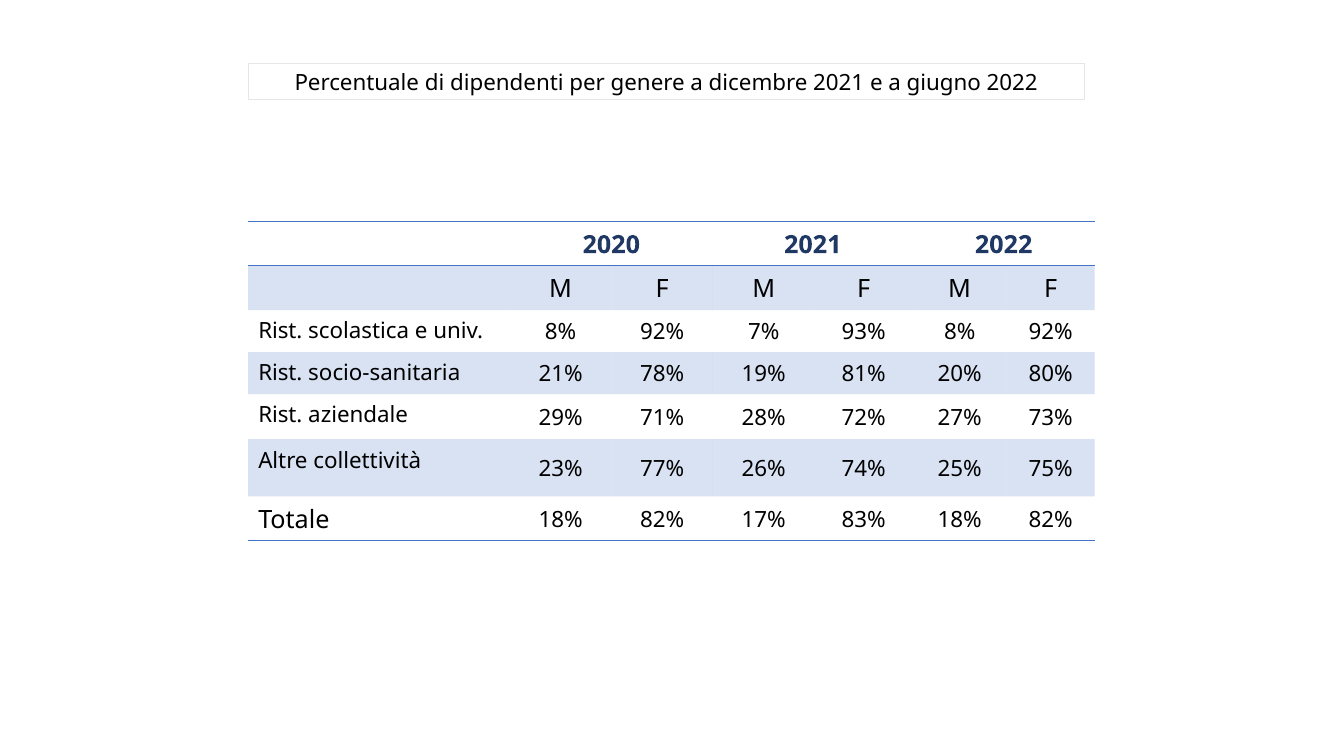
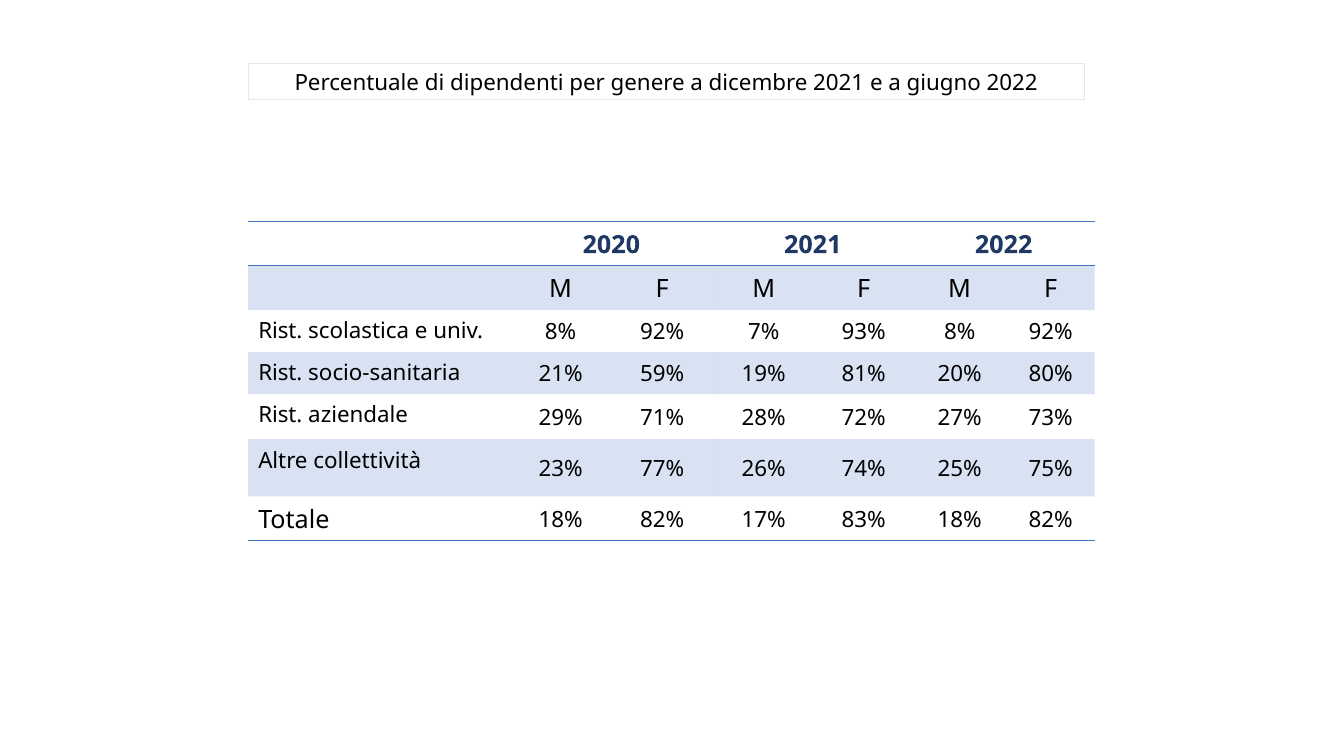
78%: 78% -> 59%
